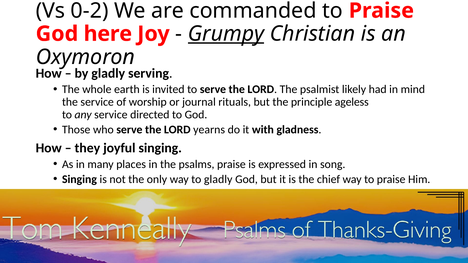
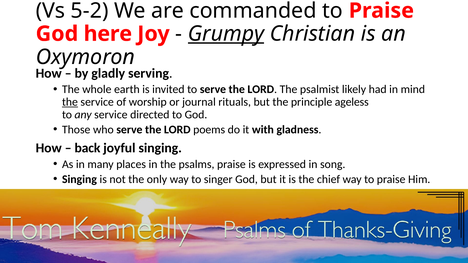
0-2: 0-2 -> 5-2
the at (70, 102) underline: none -> present
yearns: yearns -> poems
they: they -> back
to gladly: gladly -> singer
